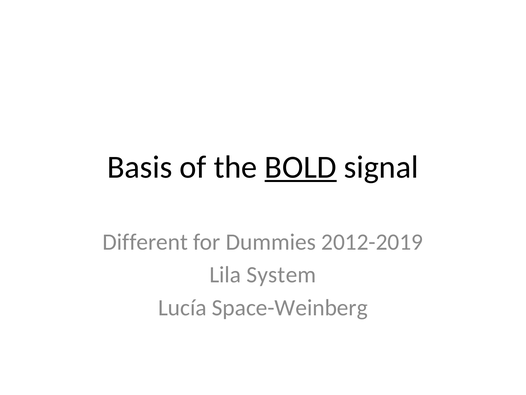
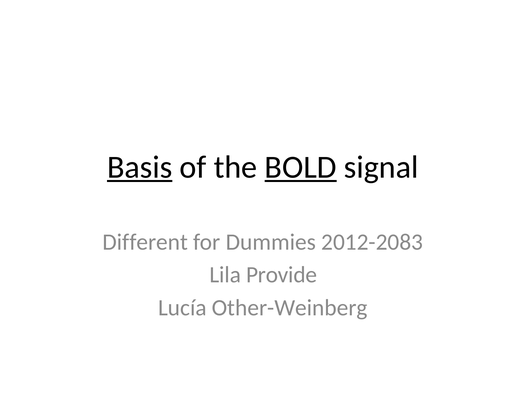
Basis underline: none -> present
2012-2019: 2012-2019 -> 2012-2083
System: System -> Provide
Space-Weinberg: Space-Weinberg -> Other-Weinberg
